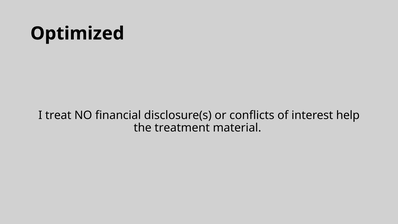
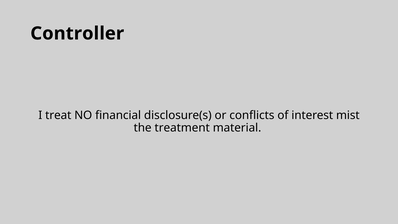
Optimized: Optimized -> Controller
help: help -> mist
